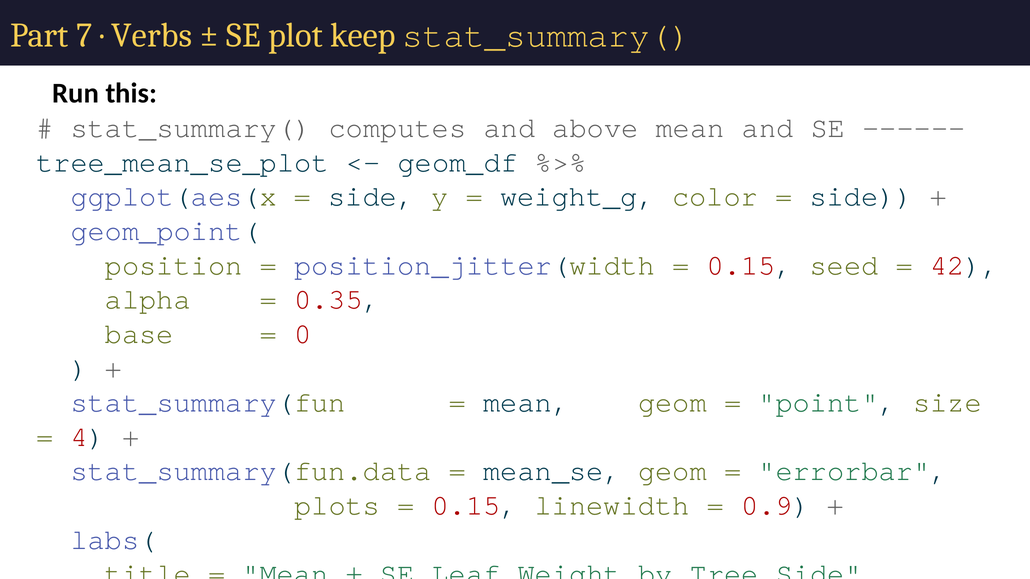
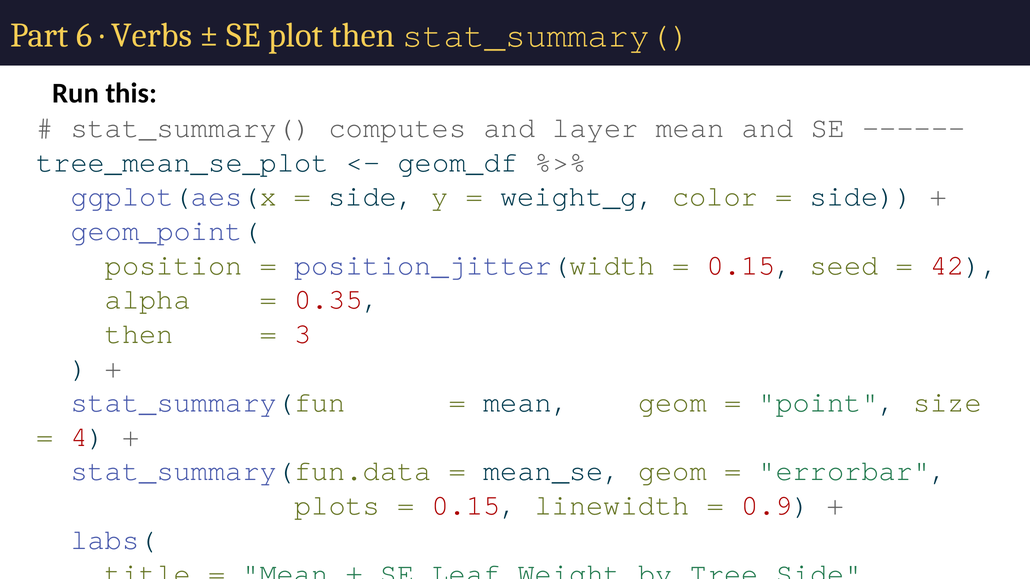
7: 7 -> 6
plot keep: keep -> then
above: above -> layer
base at (139, 334): base -> then
0: 0 -> 3
